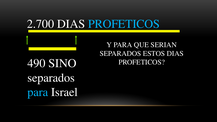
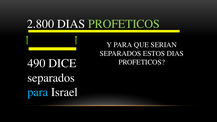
2.700: 2.700 -> 2.800
PROFETICOS at (124, 24) colour: light blue -> light green
SINO: SINO -> DICE
